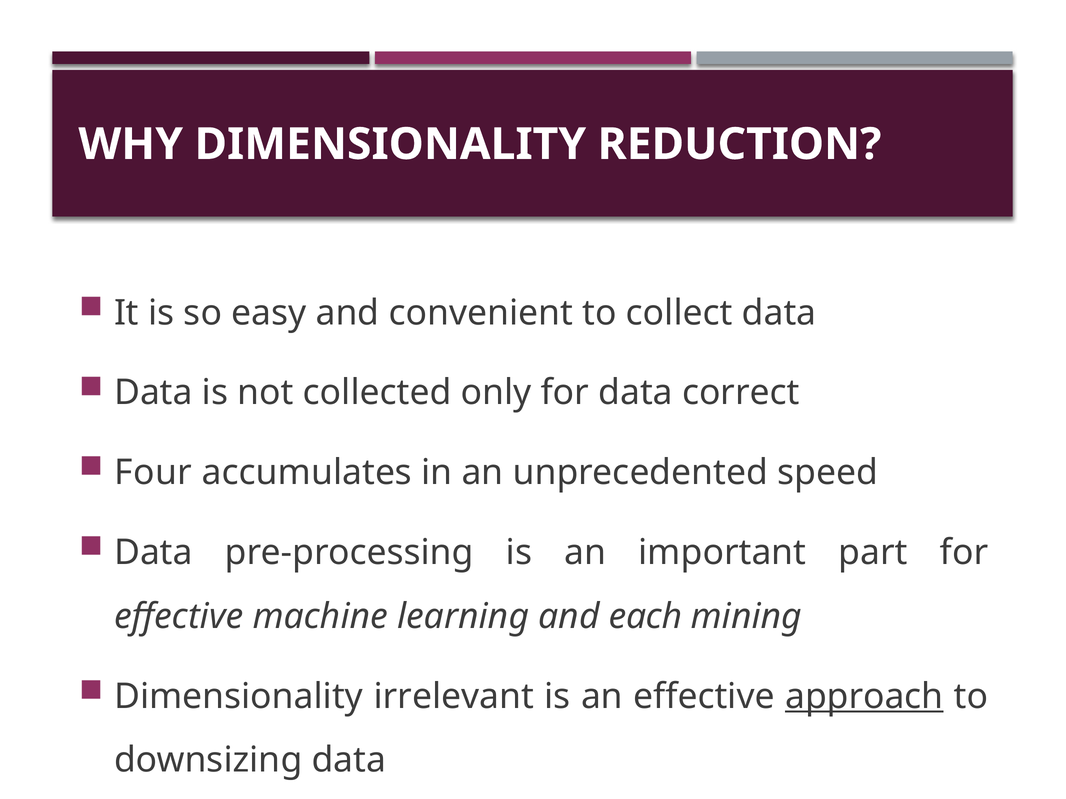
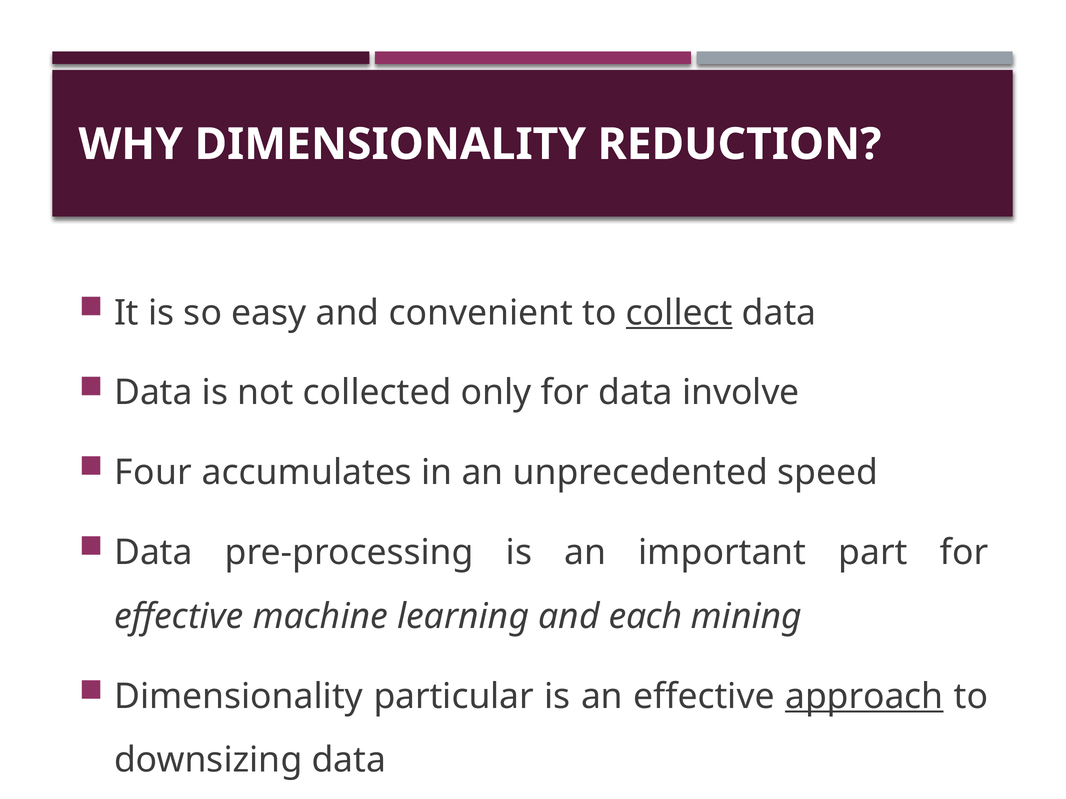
collect underline: none -> present
correct: correct -> involve
irrelevant: irrelevant -> particular
